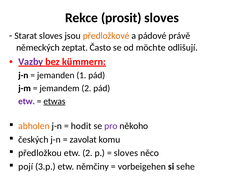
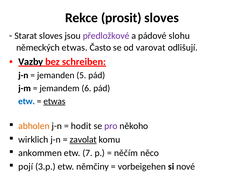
předložkové colour: orange -> purple
právě: právě -> slohu
německých zeptat: zeptat -> etwas
möchte: möchte -> varovat
Vazby colour: purple -> black
kümmern: kümmern -> schreiben
1: 1 -> 5
jemandem 2: 2 -> 6
etw at (27, 101) colour: purple -> blue
českých: českých -> wirklich
zavolat underline: none -> present
předložkou: předložkou -> ankommen
etw 2: 2 -> 7
sloves at (126, 153): sloves -> něčím
sehe: sehe -> nové
